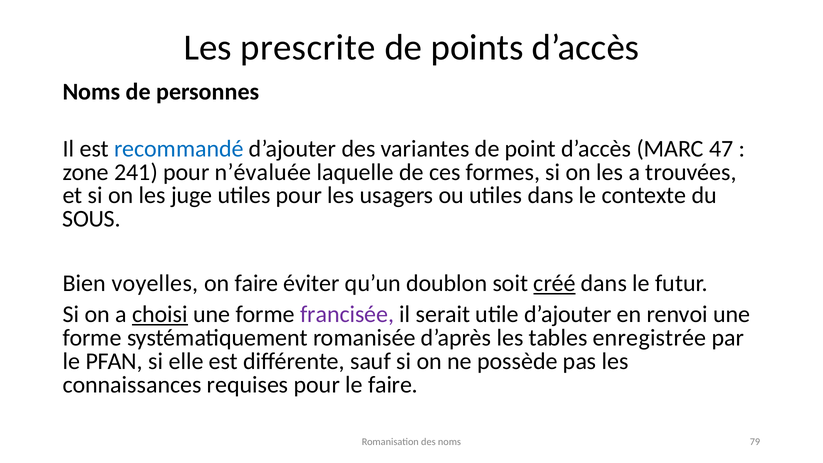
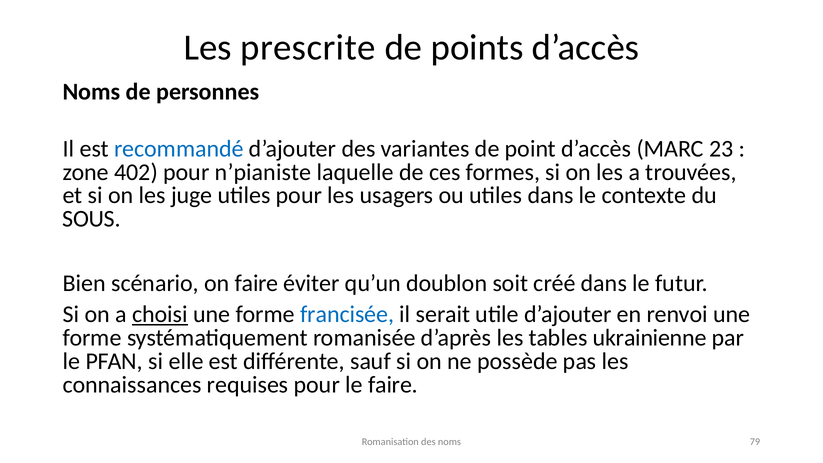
47: 47 -> 23
241: 241 -> 402
n’évaluée: n’évaluée -> n’pianiste
voyelles: voyelles -> scénario
créé underline: present -> none
francisée colour: purple -> blue
enregistrée: enregistrée -> ukrainienne
